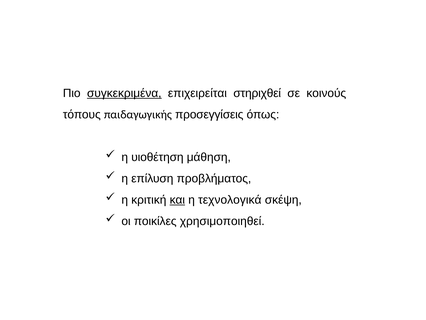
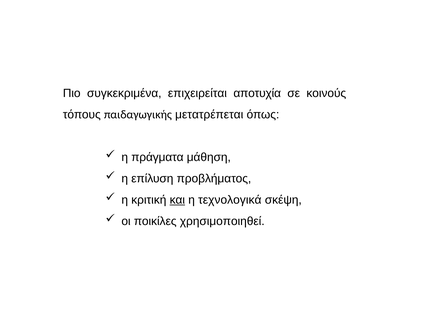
συγκεκριμένα underline: present -> none
στηριχθεί: στηριχθεί -> αποτυχία
προσεγγίσεις: προσεγγίσεις -> μετατρέπεται
υιοθέτηση: υιοθέτηση -> πράγματα
